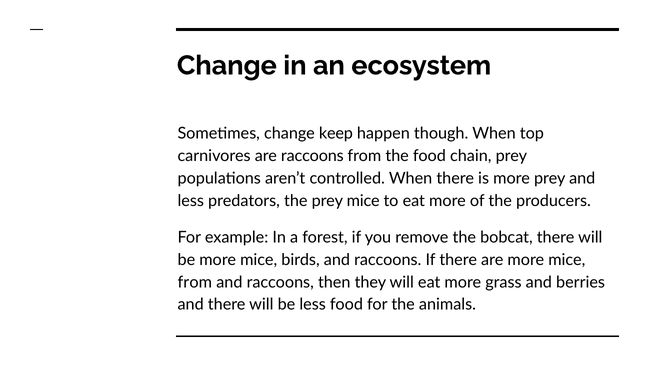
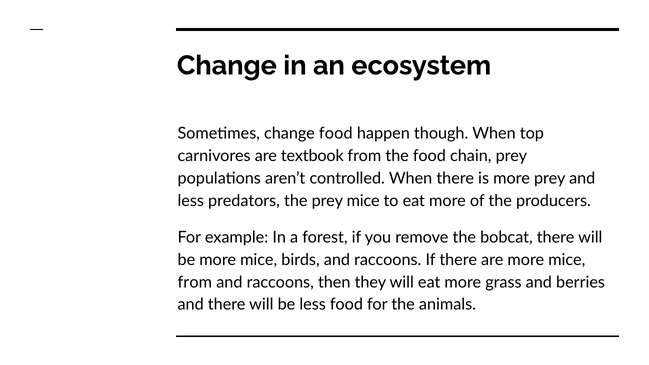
change keep: keep -> food
are raccoons: raccoons -> textbook
